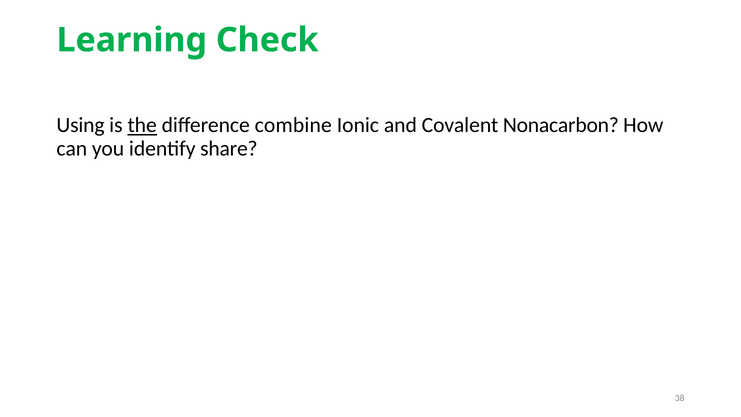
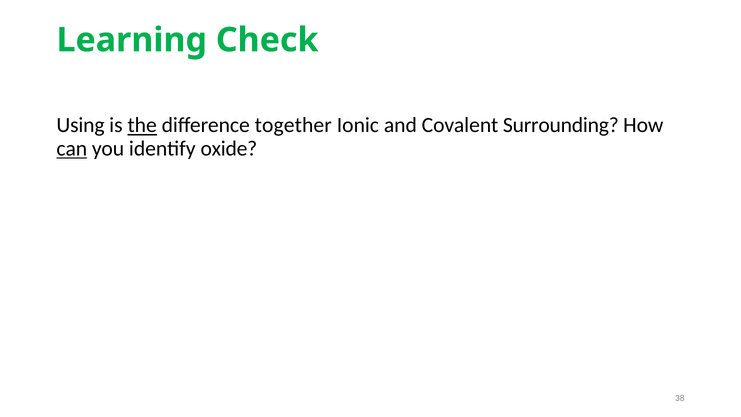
combine: combine -> together
Nonacarbon: Nonacarbon -> Surrounding
can underline: none -> present
share: share -> oxide
